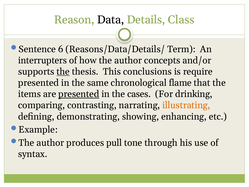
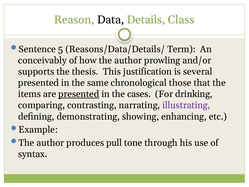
6: 6 -> 5
interrupters: interrupters -> conceivably
concepts: concepts -> prowling
the at (63, 71) underline: present -> none
conclusions: conclusions -> justification
require: require -> several
flame: flame -> those
illustrating colour: orange -> purple
